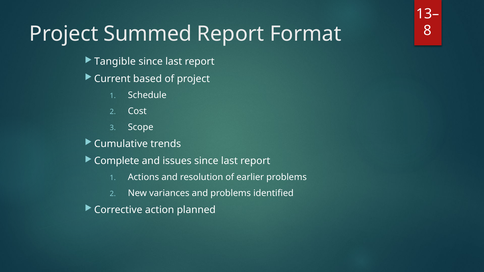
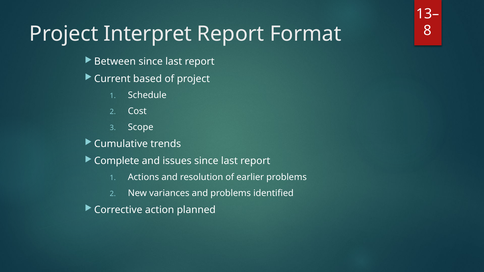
Summed: Summed -> Interpret
Tangible: Tangible -> Between
